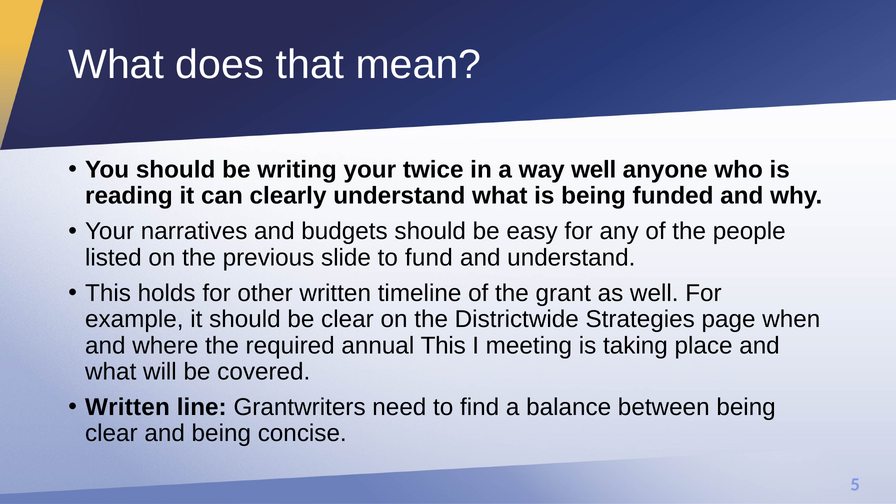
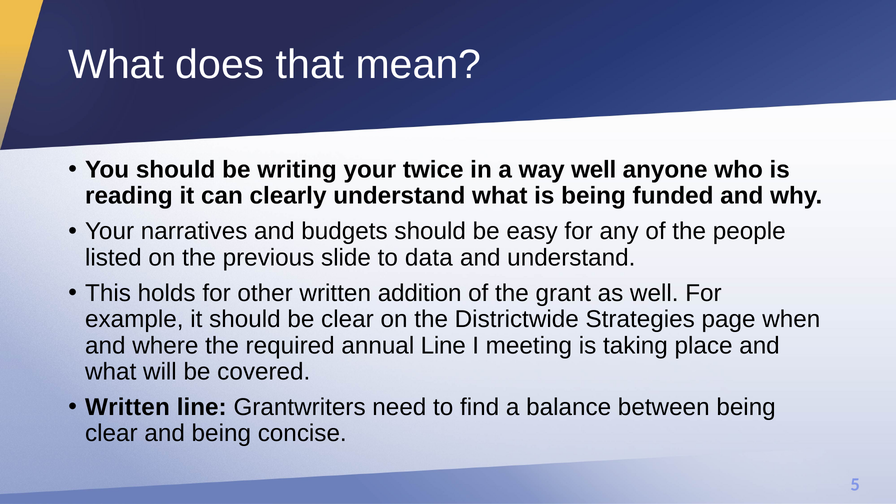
fund: fund -> data
timeline: timeline -> addition
annual This: This -> Line
